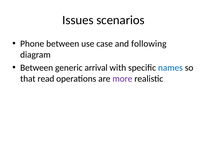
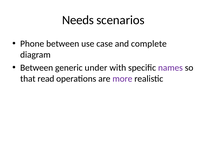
Issues: Issues -> Needs
following: following -> complete
arrival: arrival -> under
names colour: blue -> purple
